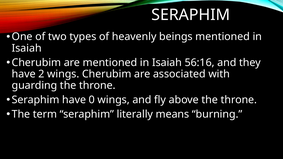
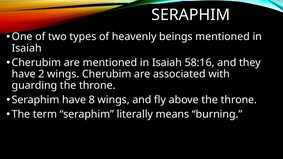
56:16: 56:16 -> 58:16
0: 0 -> 8
